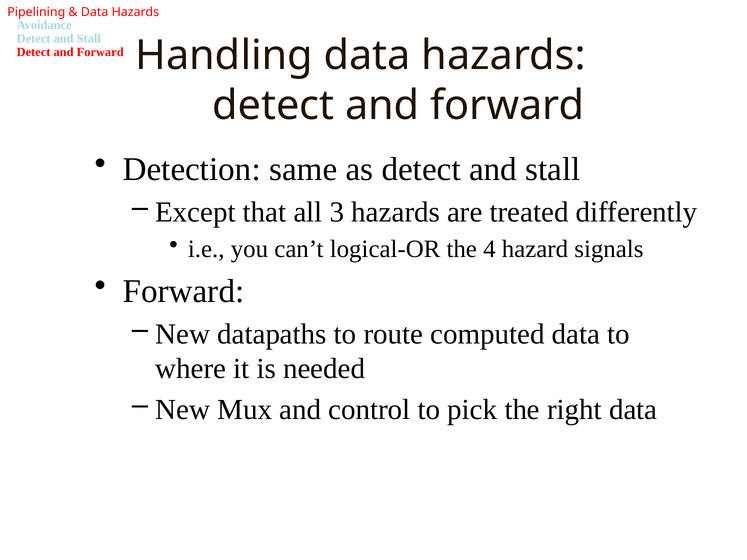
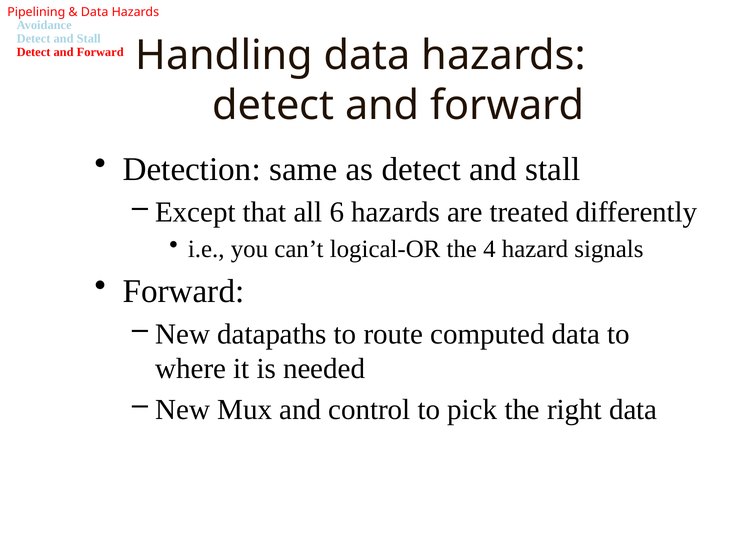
3: 3 -> 6
